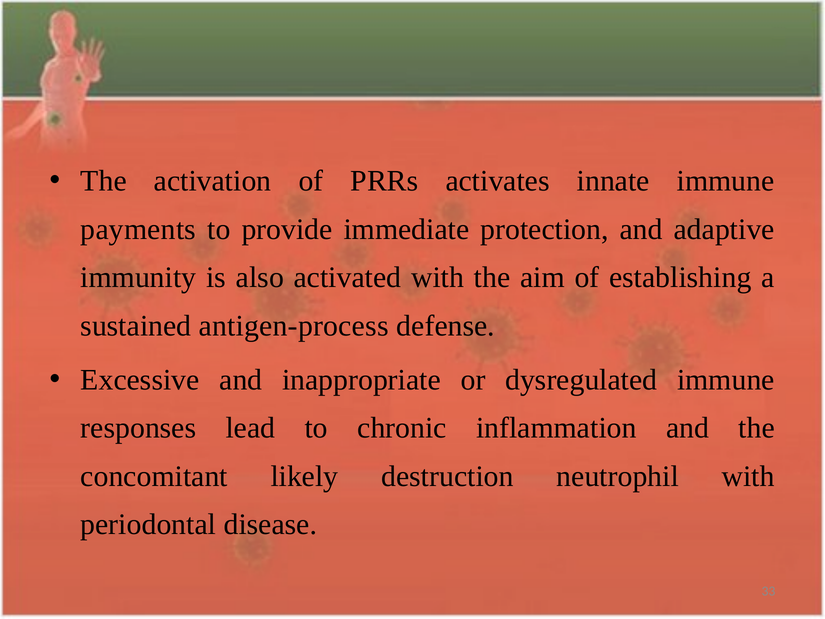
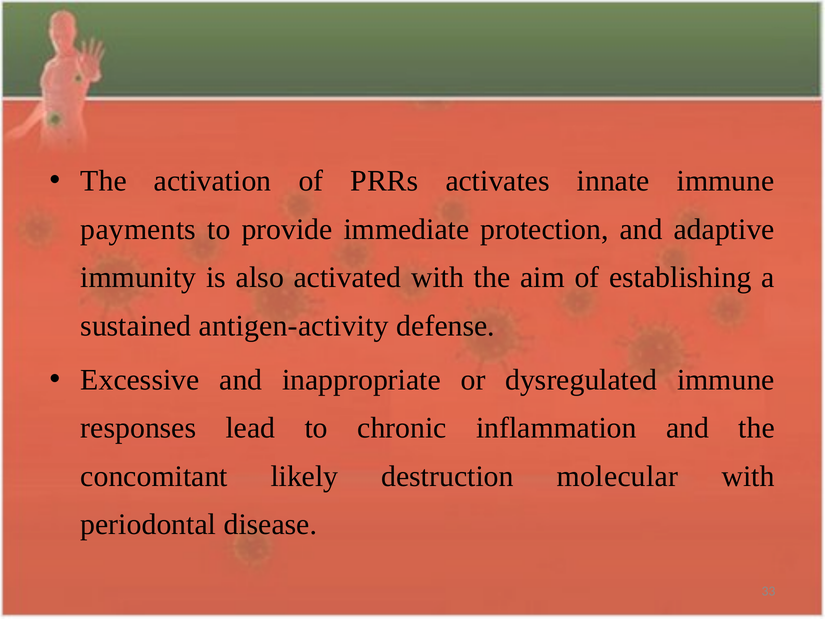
antigen-process: antigen-process -> antigen-activity
neutrophil: neutrophil -> molecular
